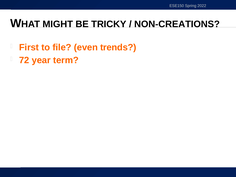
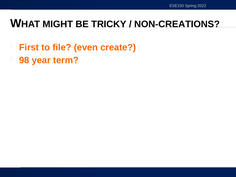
trends: trends -> create
72: 72 -> 98
